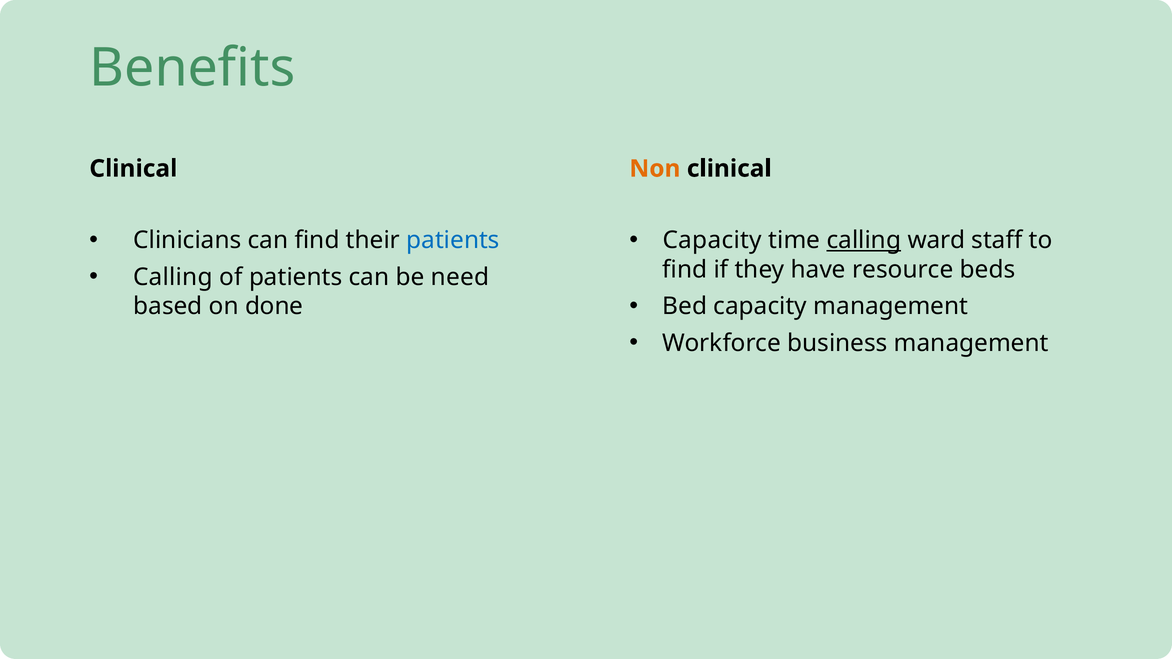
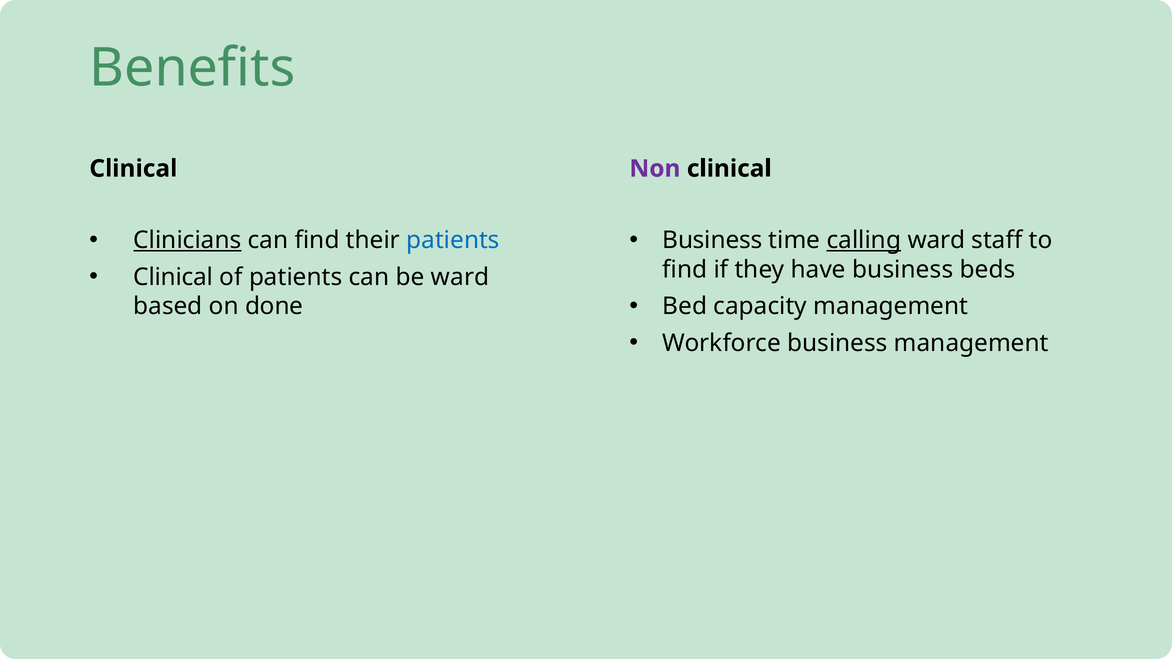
Non colour: orange -> purple
Clinicians underline: none -> present
Capacity at (712, 241): Capacity -> Business
have resource: resource -> business
Calling at (173, 277): Calling -> Clinical
be need: need -> ward
